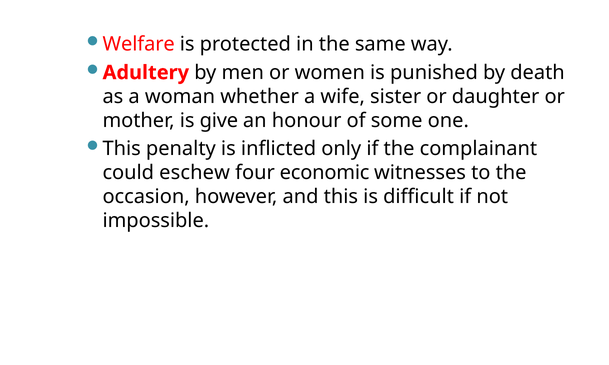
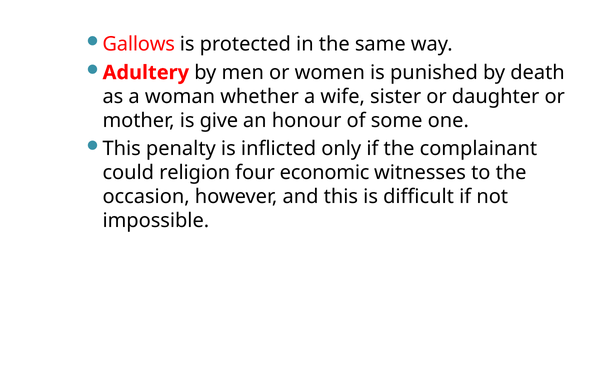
Welfare: Welfare -> Gallows
eschew: eschew -> religion
